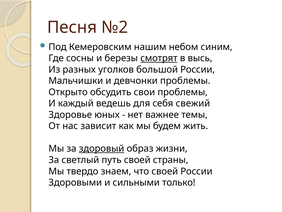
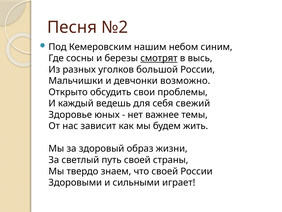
девчонки проблемы: проблемы -> возможно
здоровый underline: present -> none
только: только -> играет
